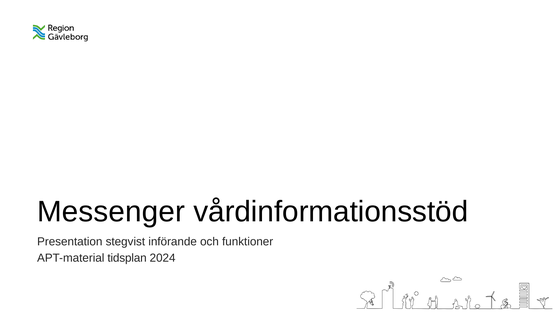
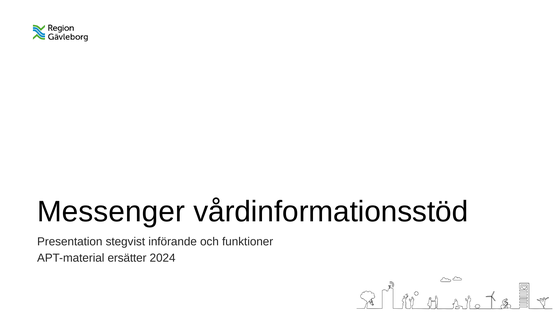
tidsplan: tidsplan -> ersätter
